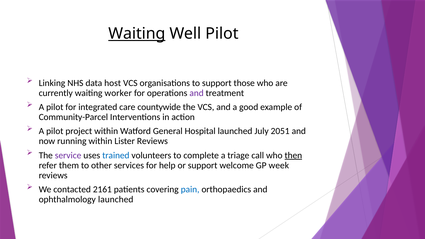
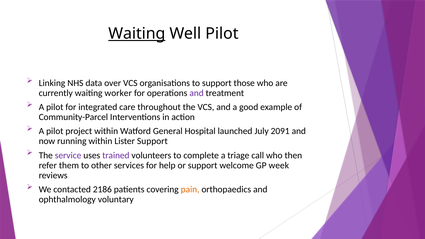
host: host -> over
countywide: countywide -> throughout
2051: 2051 -> 2091
Lister Reviews: Reviews -> Support
trained colour: blue -> purple
then underline: present -> none
2161: 2161 -> 2186
pain colour: blue -> orange
ophthalmology launched: launched -> voluntary
